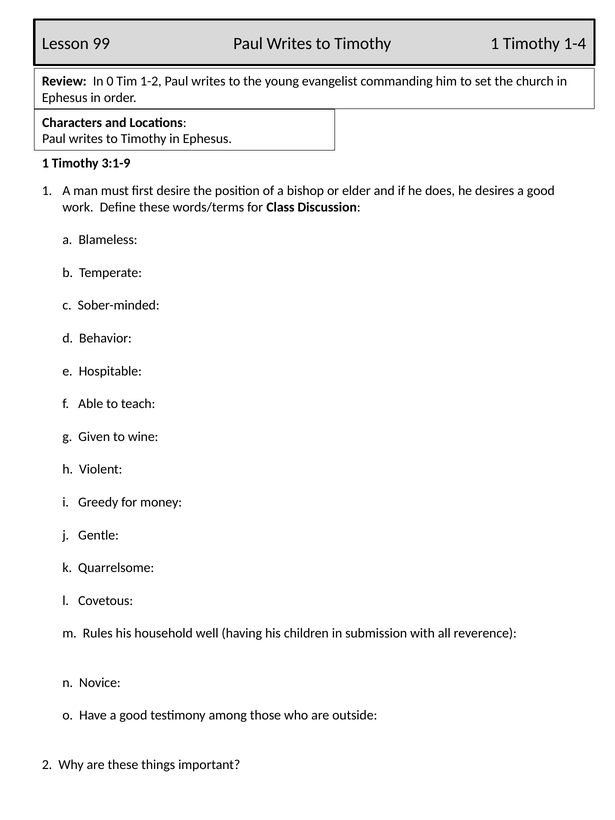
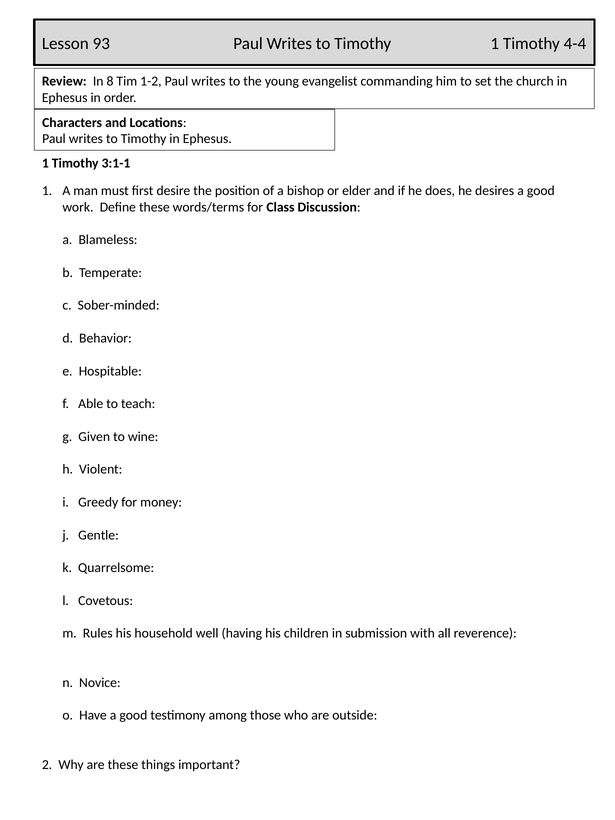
99: 99 -> 93
1-4: 1-4 -> 4-4
0: 0 -> 8
3:1-9: 3:1-9 -> 3:1-1
